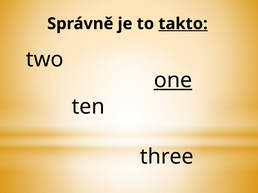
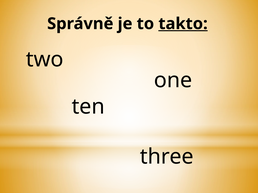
one underline: present -> none
